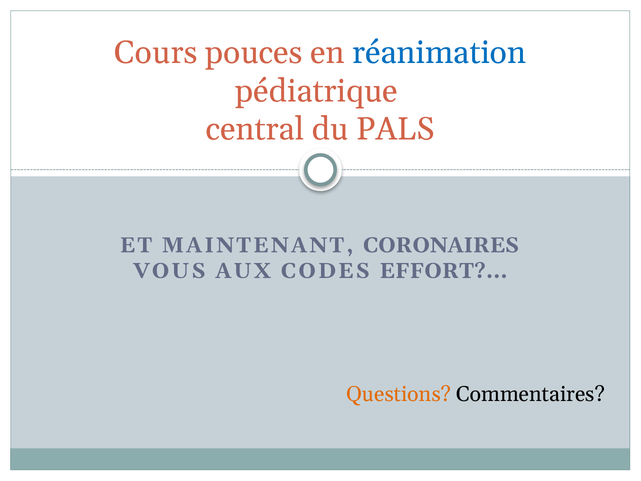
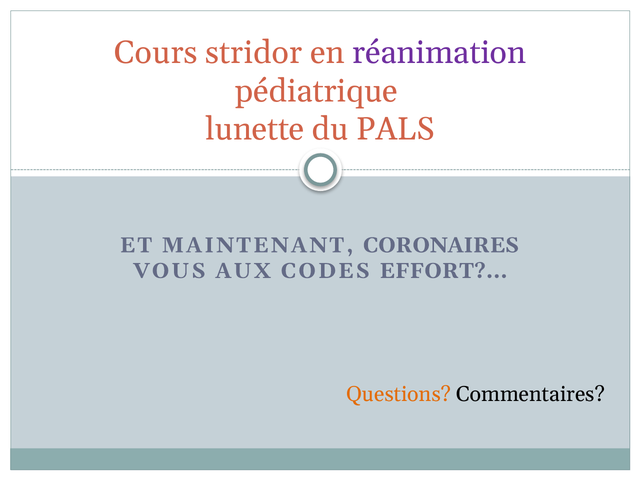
pouces: pouces -> stridor
réanimation colour: blue -> purple
central: central -> lunette
